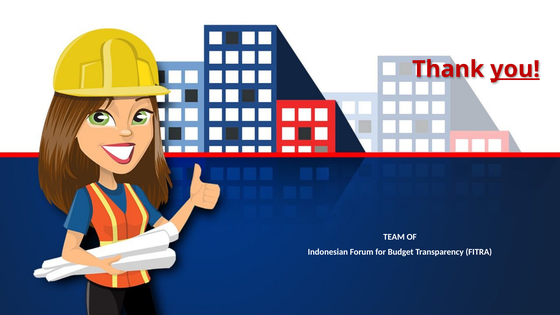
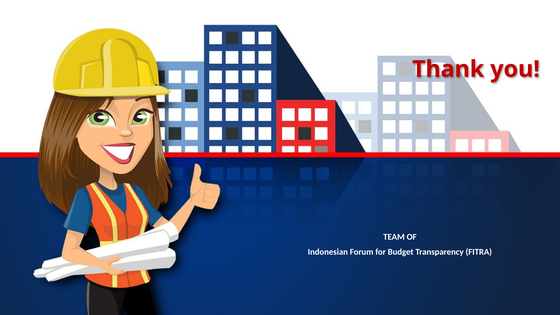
you underline: present -> none
